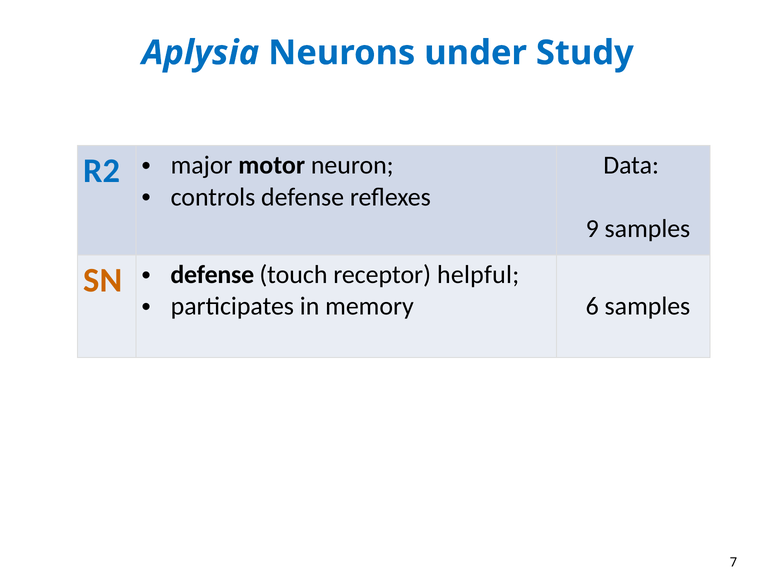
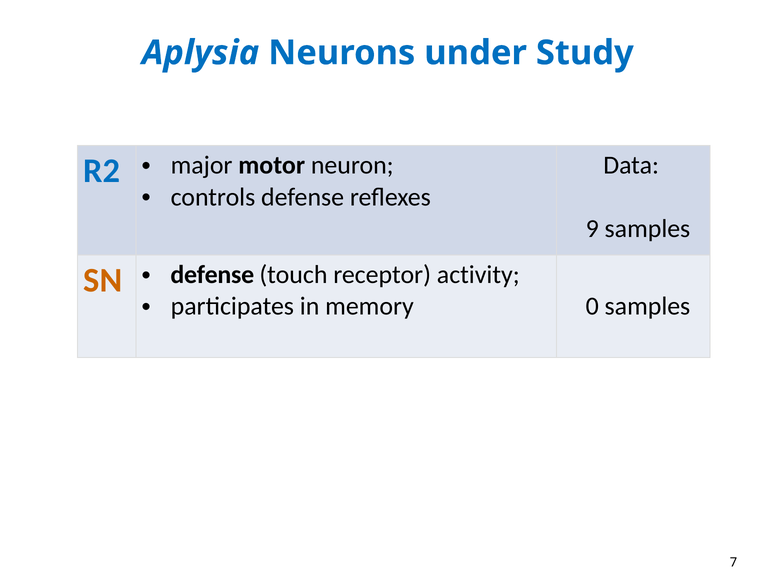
helpful: helpful -> activity
6: 6 -> 0
